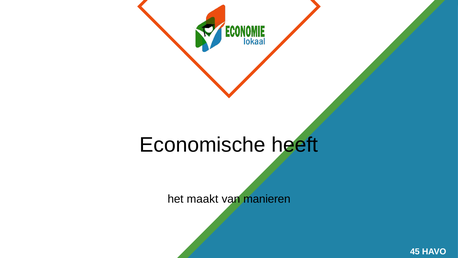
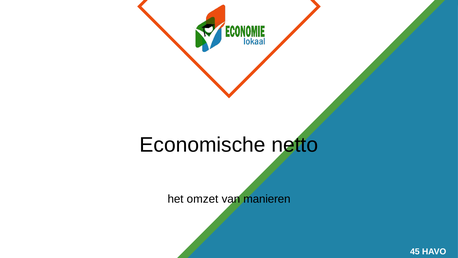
heeft: heeft -> netto
maakt: maakt -> omzet
